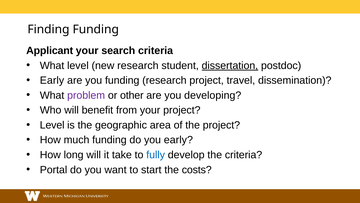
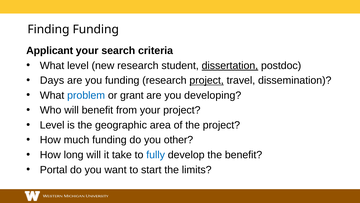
Early at (52, 80): Early -> Days
project at (207, 80) underline: none -> present
problem colour: purple -> blue
other: other -> grant
you early: early -> other
the criteria: criteria -> benefit
costs: costs -> limits
